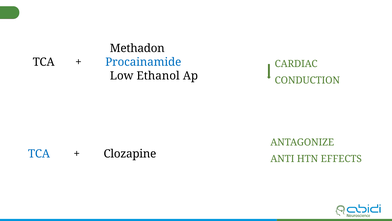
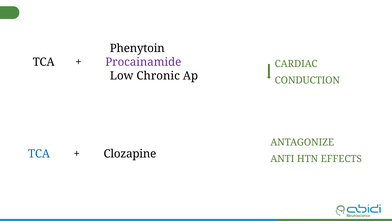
Methadon: Methadon -> Phenytoin
Procainamide colour: blue -> purple
Ethanol: Ethanol -> Chronic
